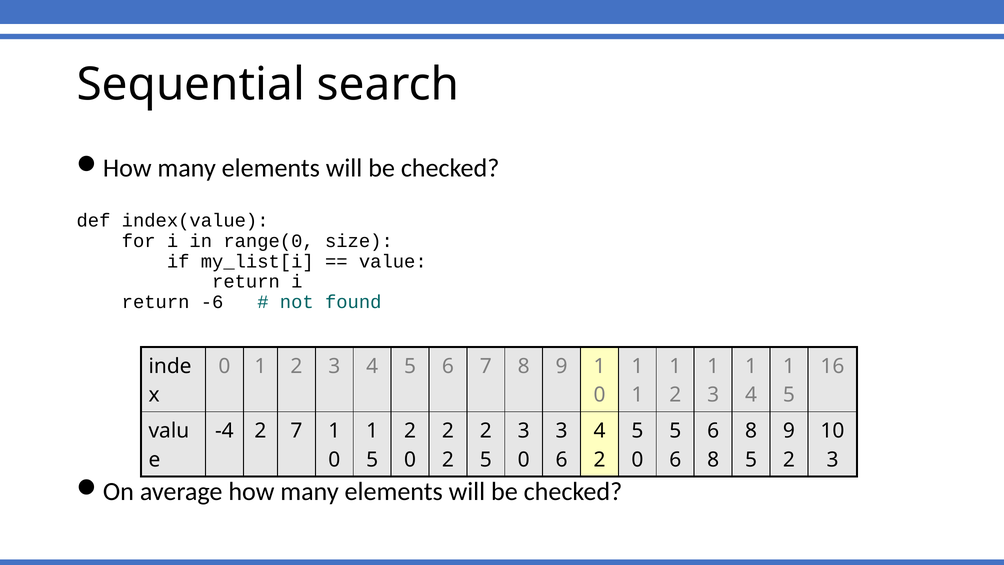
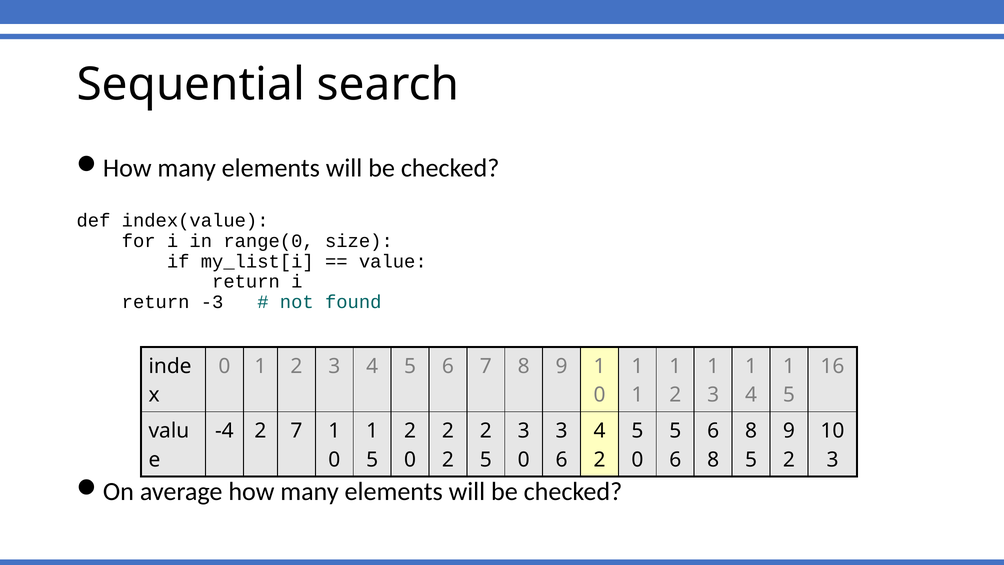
-6: -6 -> -3
